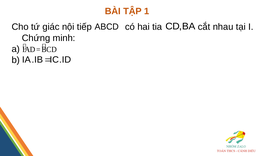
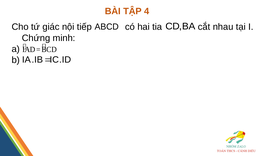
1: 1 -> 4
